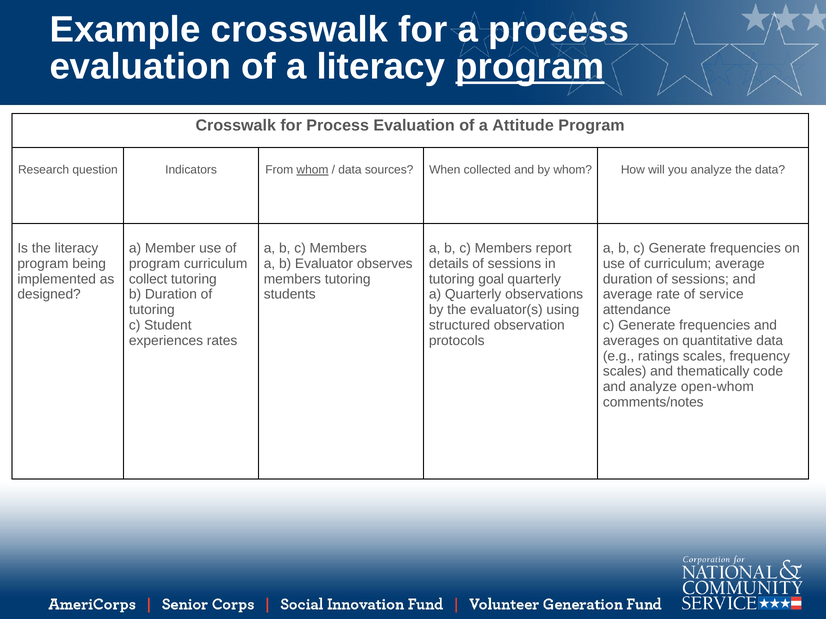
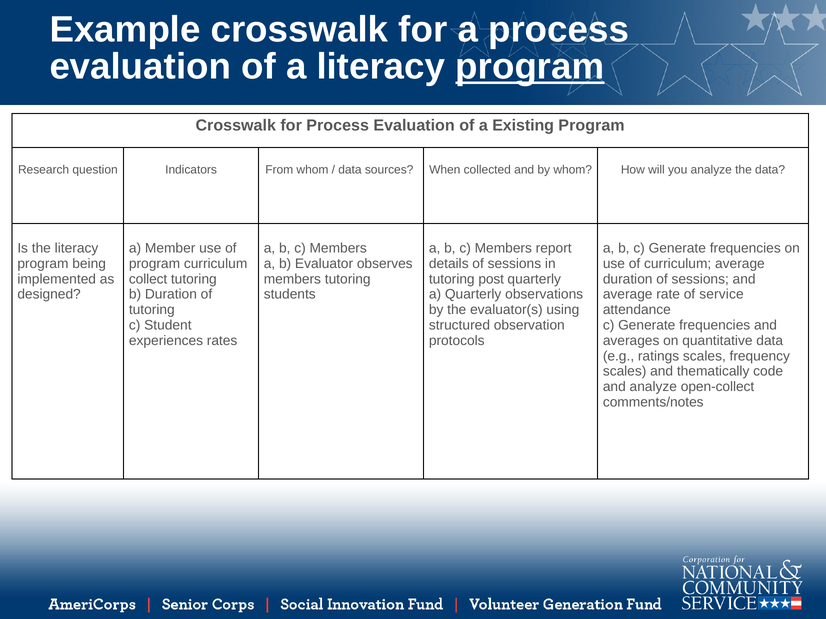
Attitude: Attitude -> Existing
whom at (312, 170) underline: present -> none
goal: goal -> post
open-whom: open-whom -> open-collect
